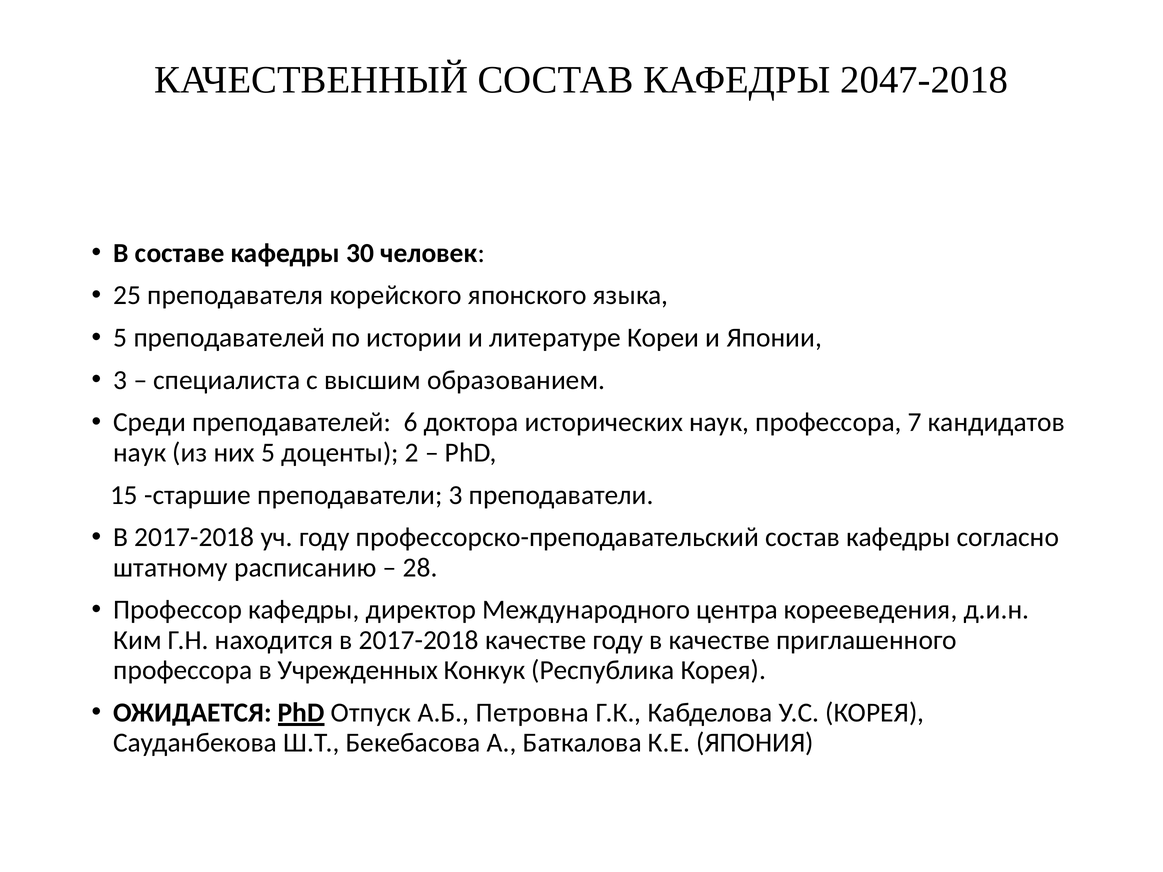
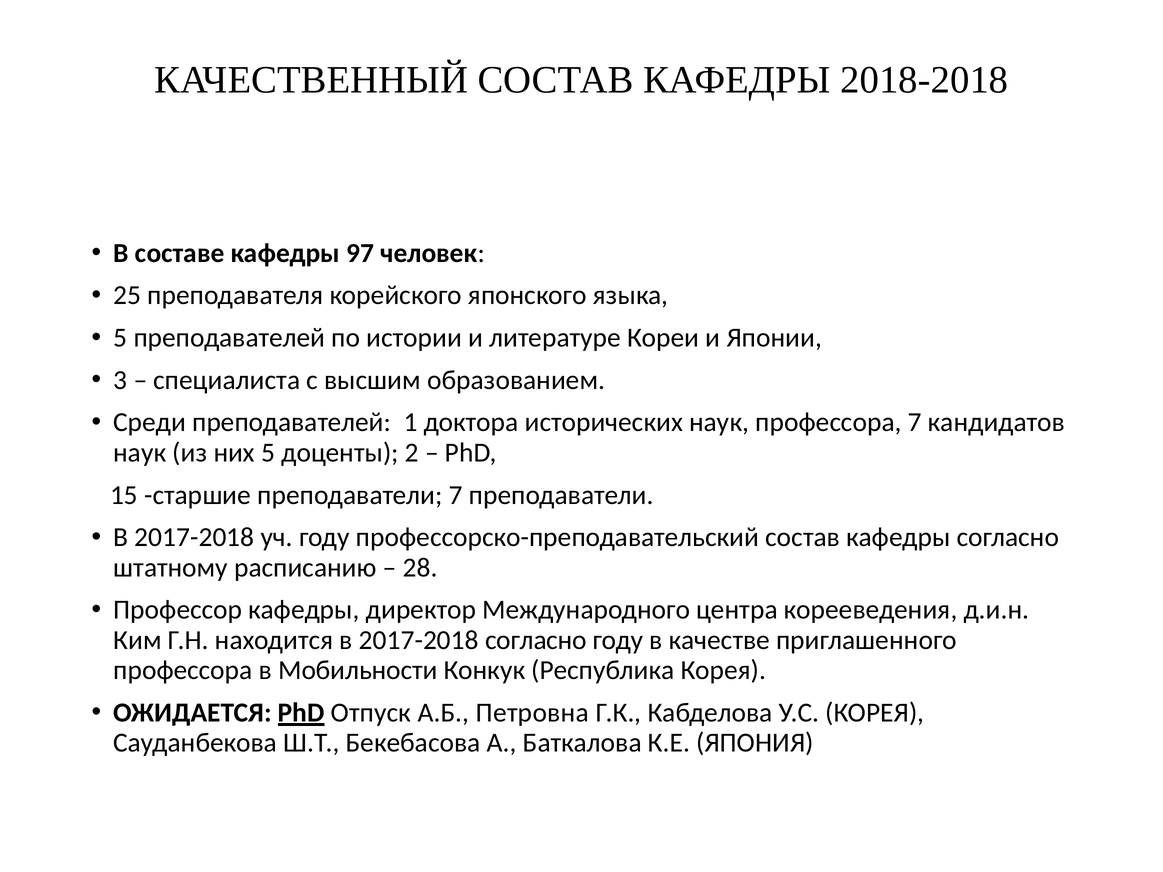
2047-2018: 2047-2018 -> 2018-2018
30: 30 -> 97
6: 6 -> 1
преподаватели 3: 3 -> 7
2017-2018 качестве: качестве -> согласно
Учрежденных: Учрежденных -> Мобильности
